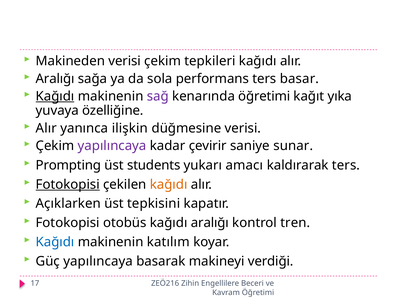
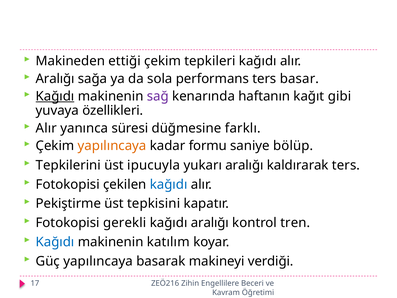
Makineden verisi: verisi -> ettiği
kenarında öğretimi: öğretimi -> haftanın
yıka: yıka -> gibi
özelliğine: özelliğine -> özellikleri
ilişkin: ilişkin -> süresi
düğmesine verisi: verisi -> farklı
yapılıncaya at (112, 146) colour: purple -> orange
çevirir: çevirir -> formu
sunar: sunar -> bölüp
Prompting: Prompting -> Tepkilerini
students: students -> ipucuyla
yukarı amacı: amacı -> aralığı
Fotokopisi at (68, 184) underline: present -> none
kağıdı at (169, 184) colour: orange -> blue
Açıklarken: Açıklarken -> Pekiştirme
otobüs: otobüs -> gerekli
